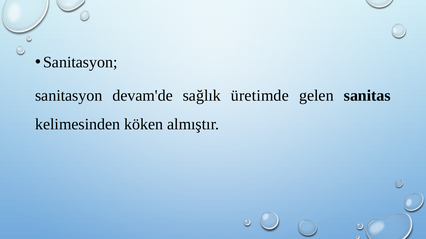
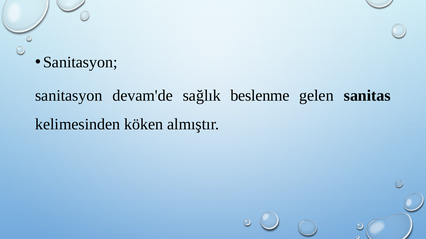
üretimde: üretimde -> beslenme
